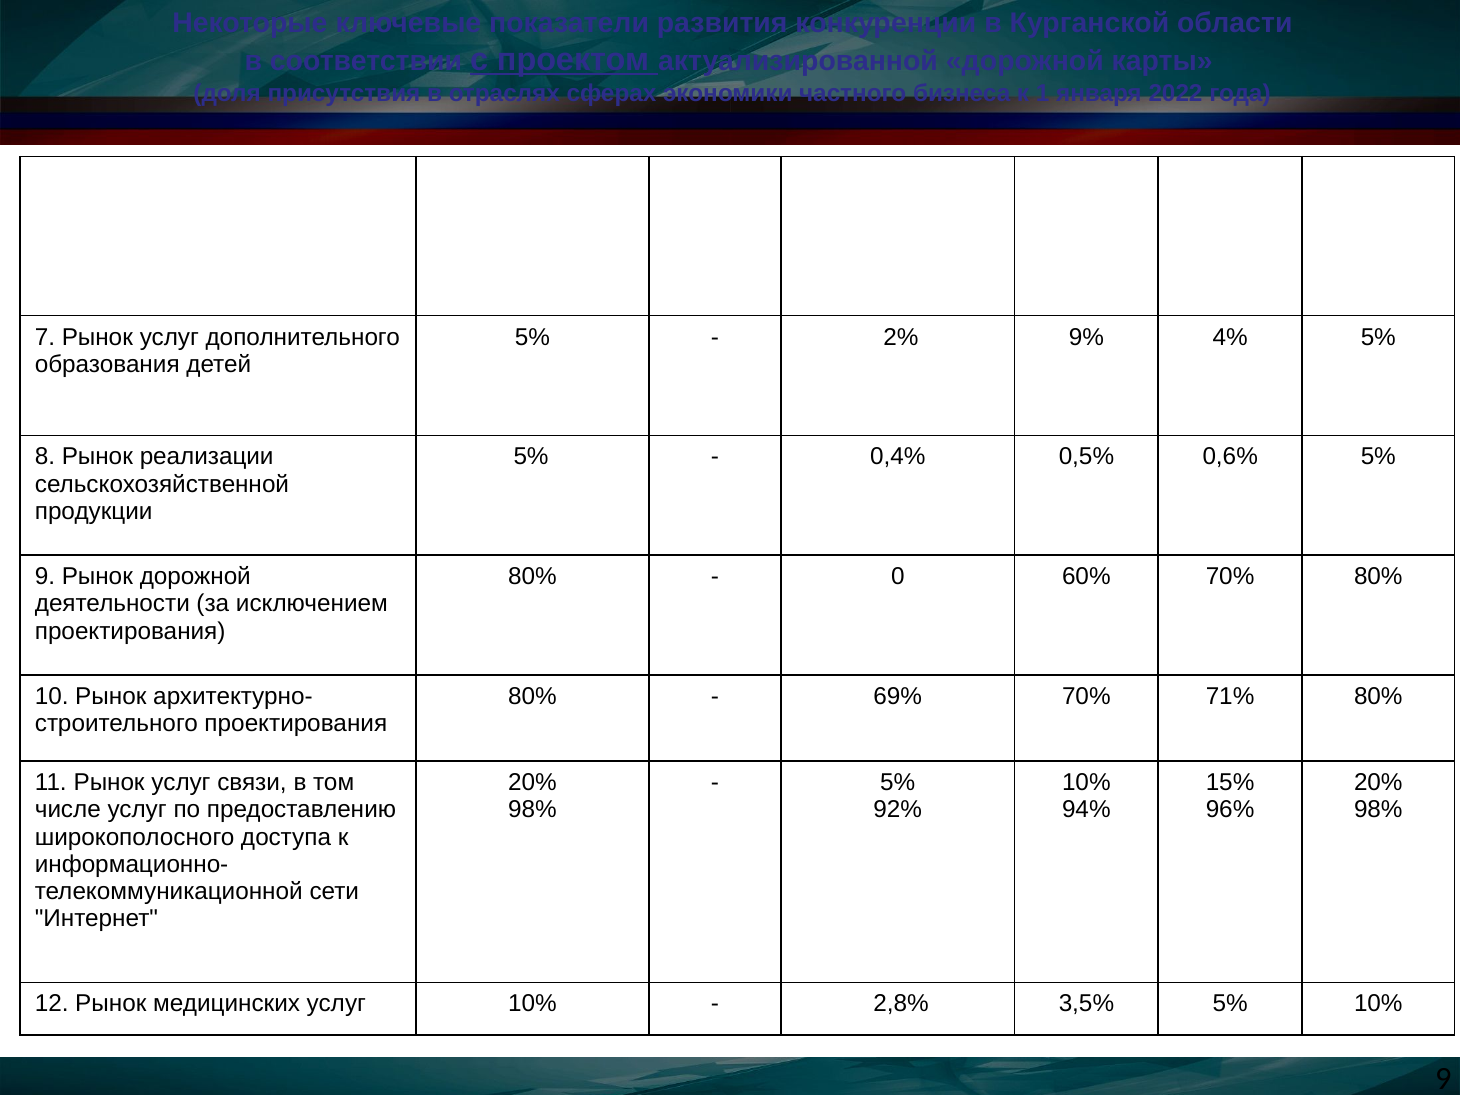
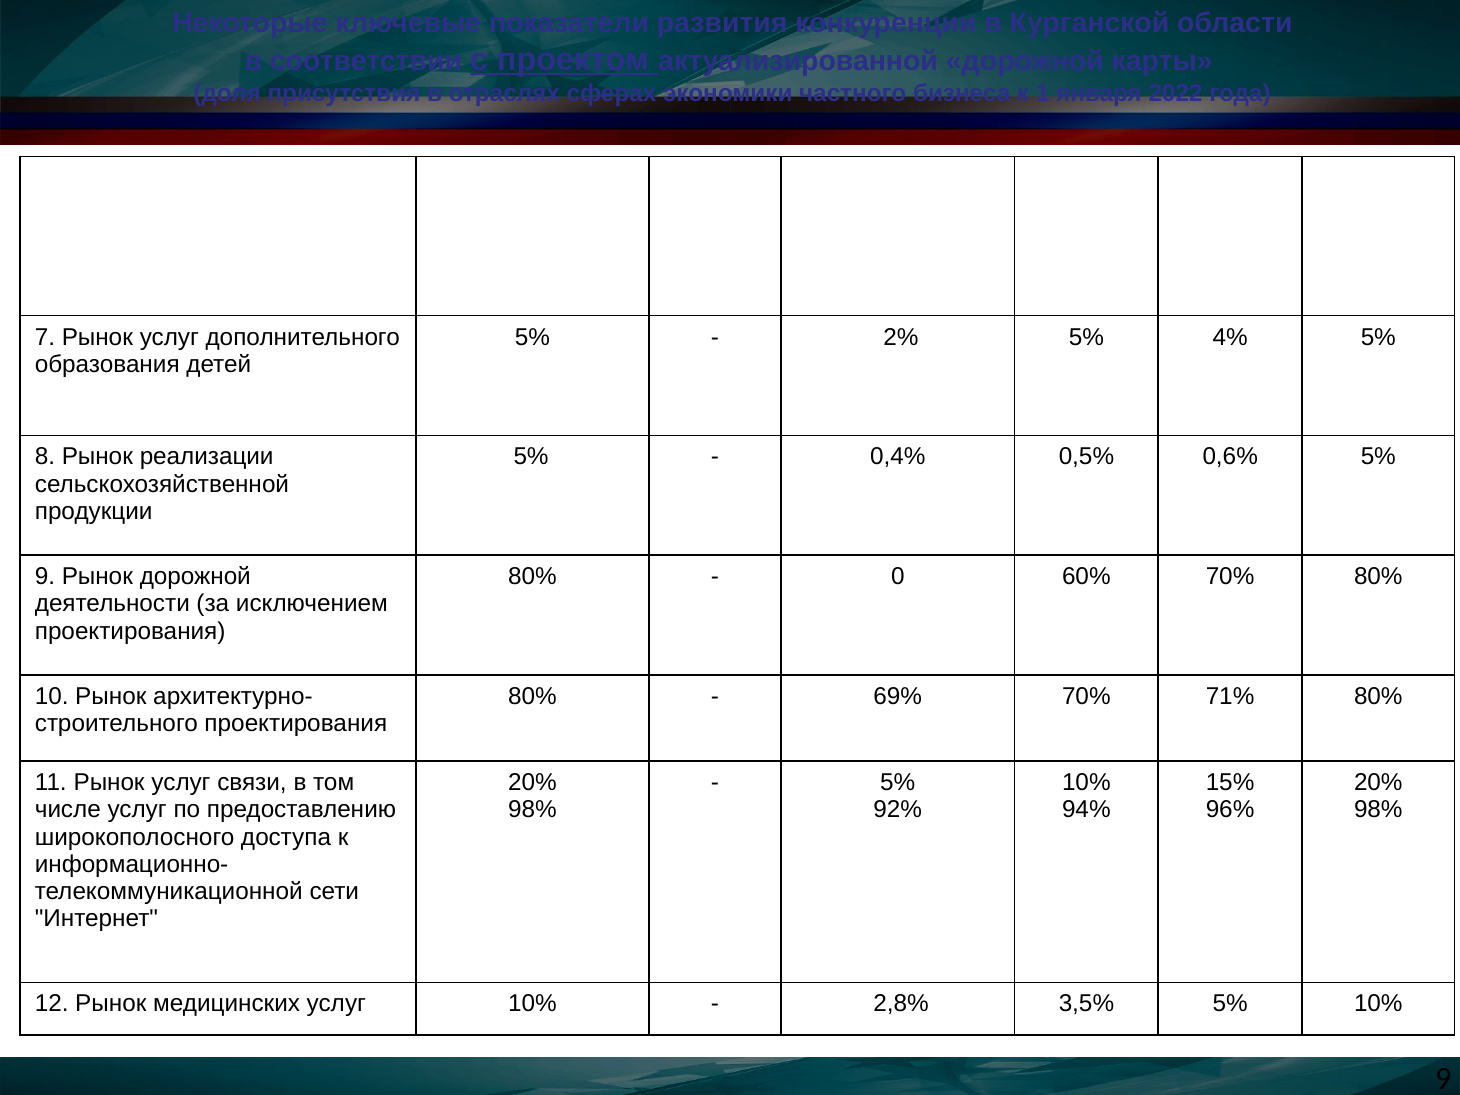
2% 9%: 9% -> 5%
